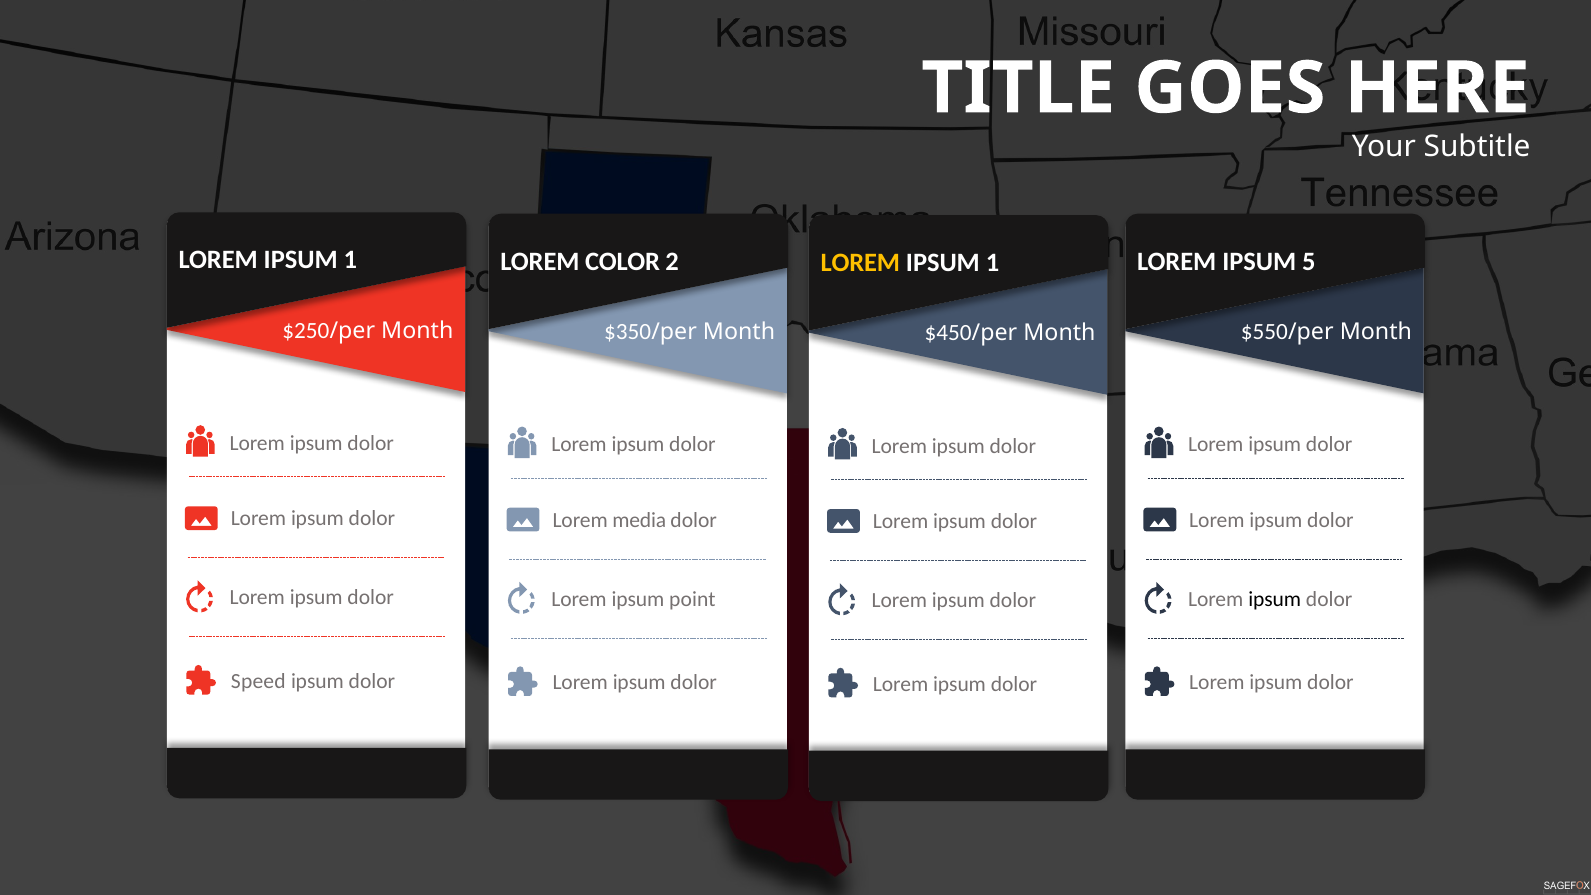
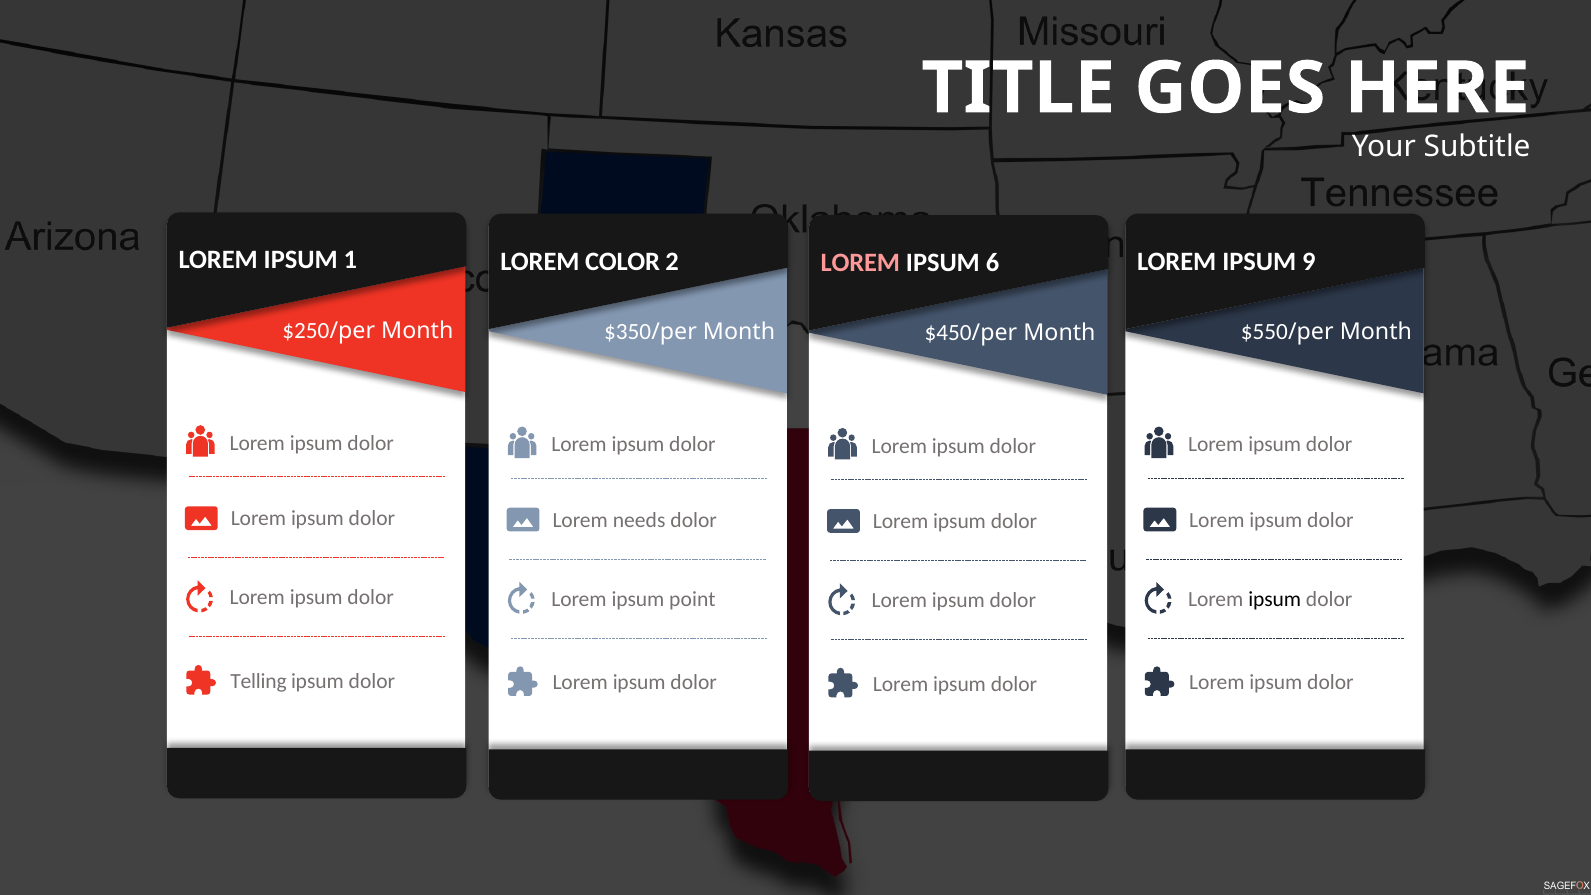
5: 5 -> 9
LOREM at (860, 263) colour: yellow -> pink
1 at (993, 263): 1 -> 6
media: media -> needs
Speed: Speed -> Telling
